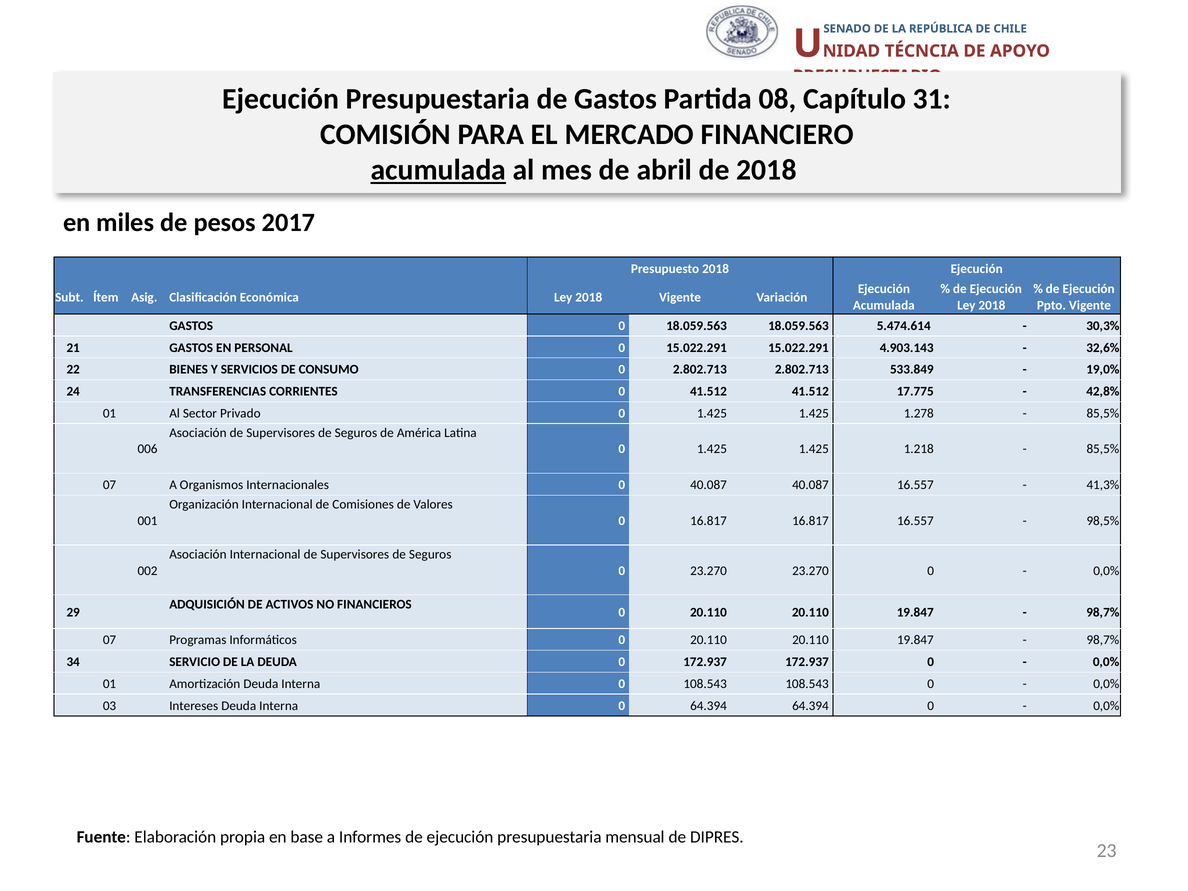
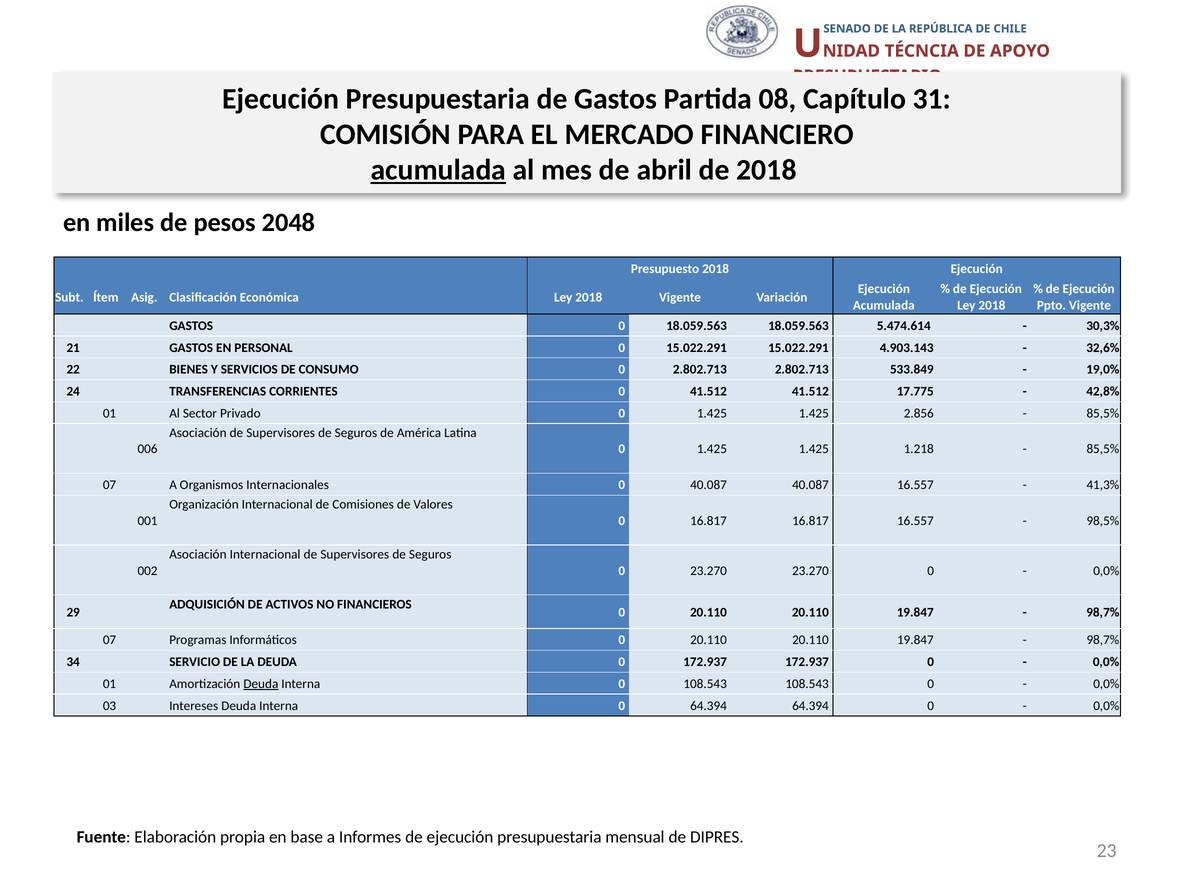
2017: 2017 -> 2048
1.278: 1.278 -> 2.856
Deuda at (261, 684) underline: none -> present
